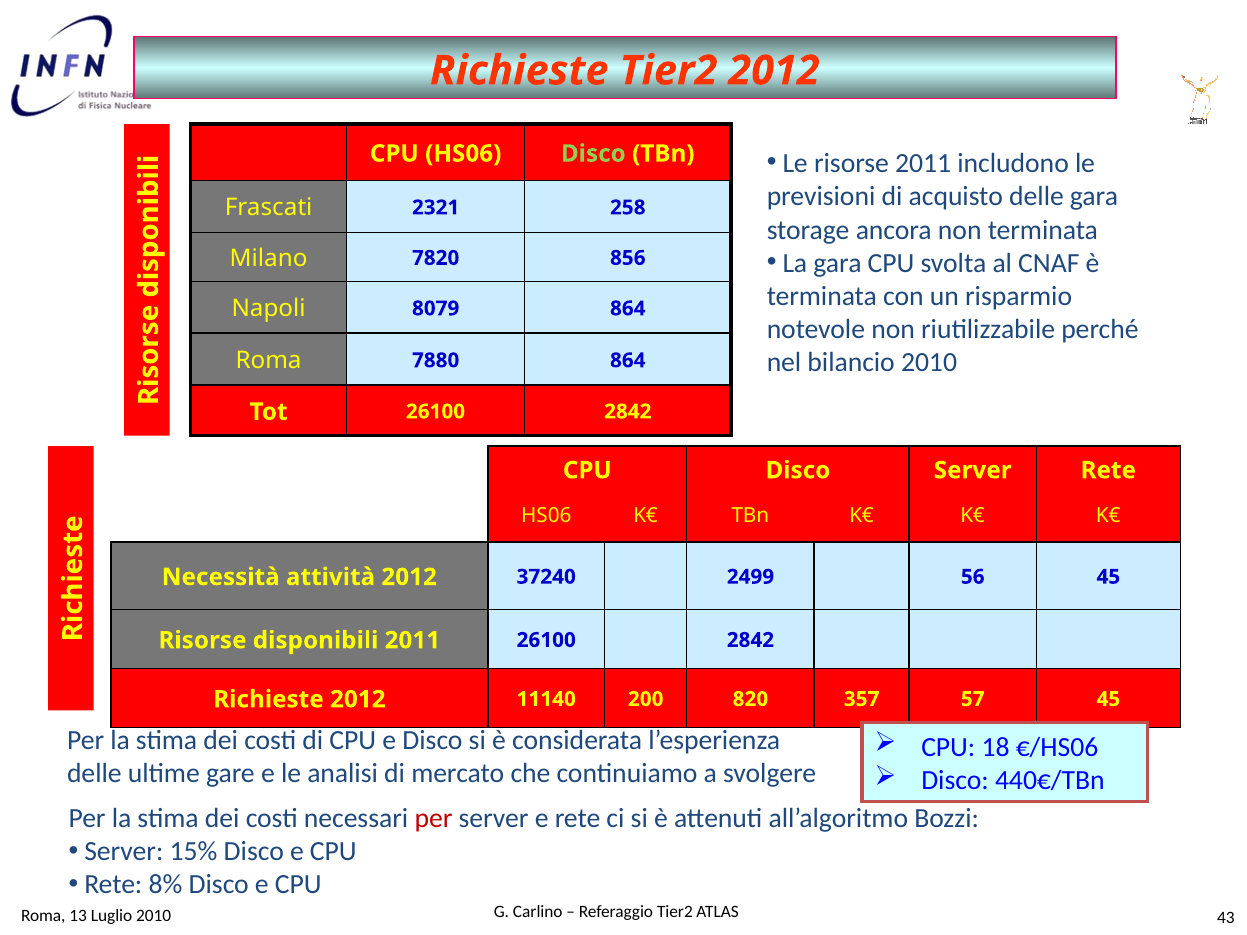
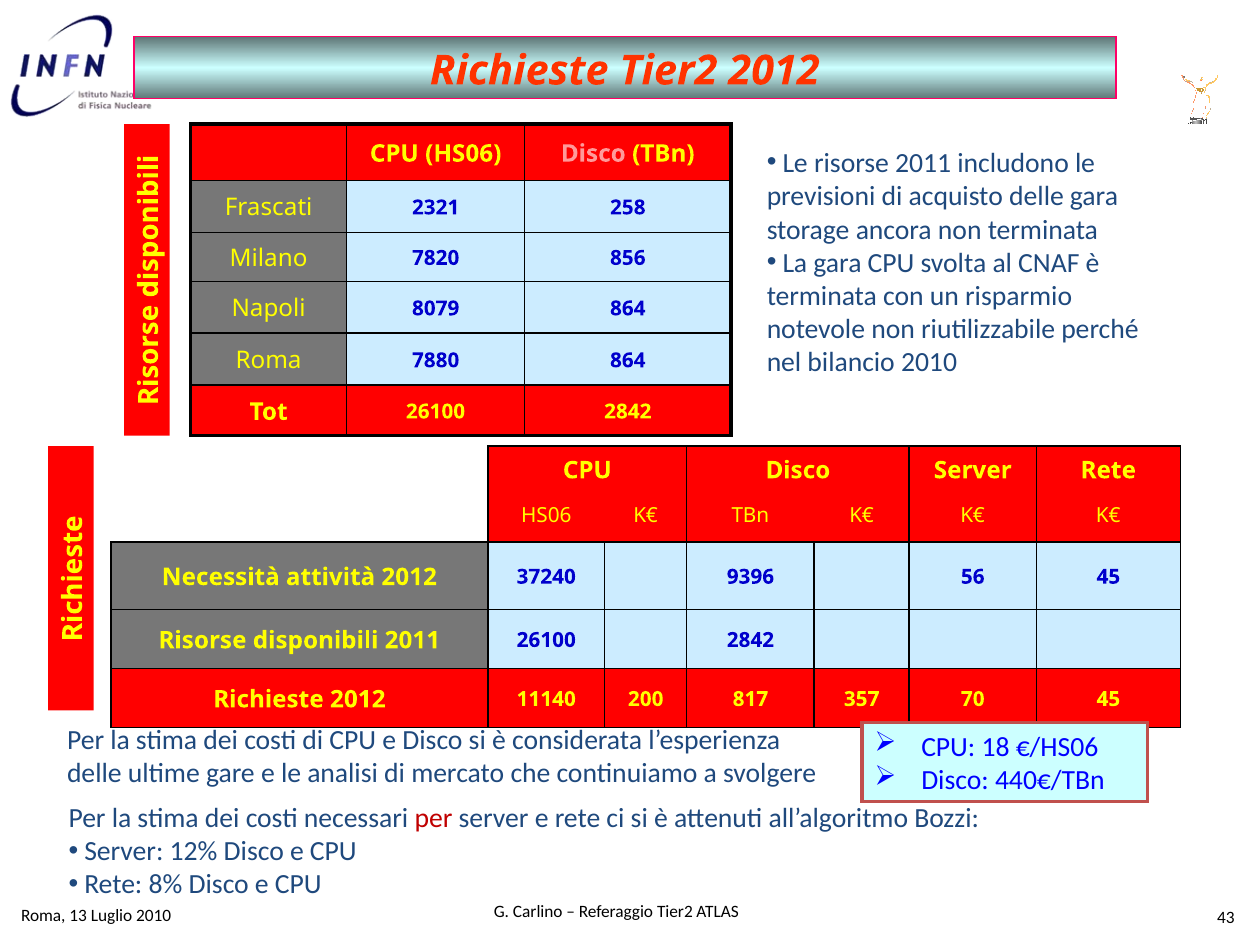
Disco at (593, 154) colour: light green -> pink
2499: 2499 -> 9396
820: 820 -> 817
57: 57 -> 70
15%: 15% -> 12%
